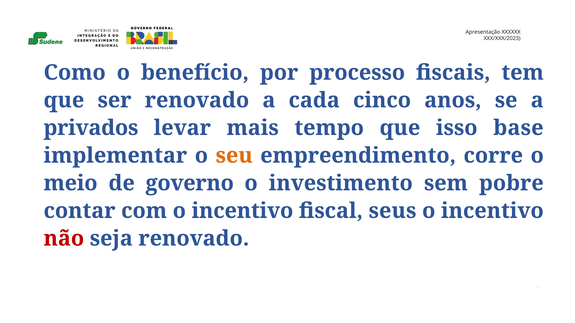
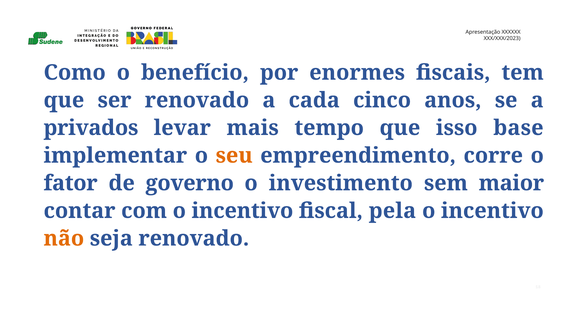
processo: processo -> enormes
meio: meio -> fator
pobre: pobre -> maior
seus: seus -> pela
não colour: red -> orange
